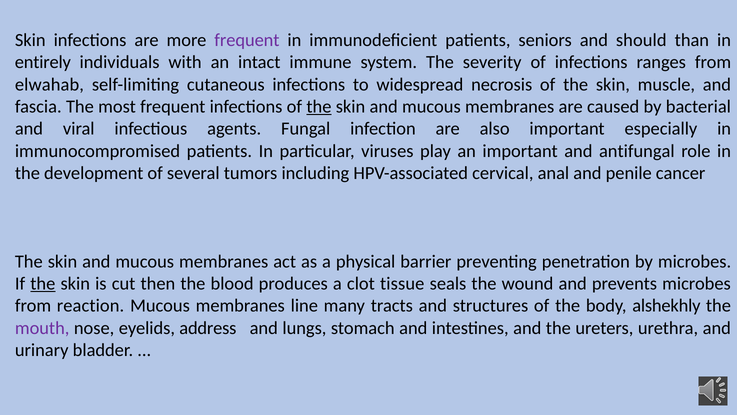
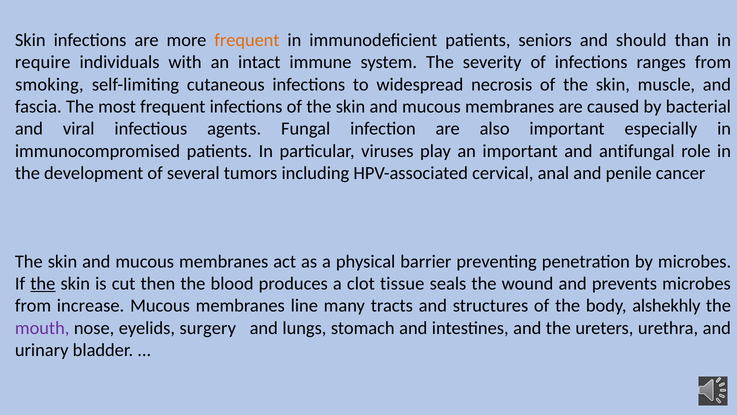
frequent at (247, 40) colour: purple -> orange
entirely: entirely -> require
elwahab: elwahab -> smoking
the at (319, 107) underline: present -> none
reaction: reaction -> increase
address: address -> surgery
